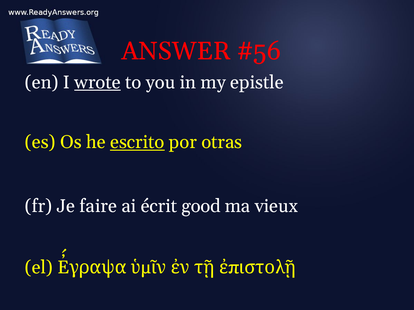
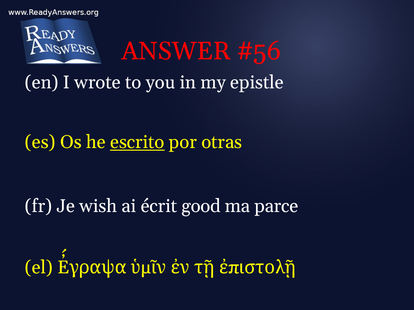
wrote underline: present -> none
faire: faire -> wish
vieux: vieux -> parce
